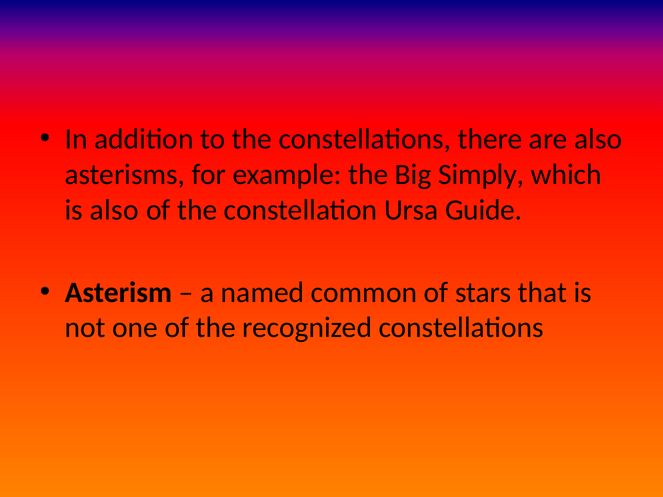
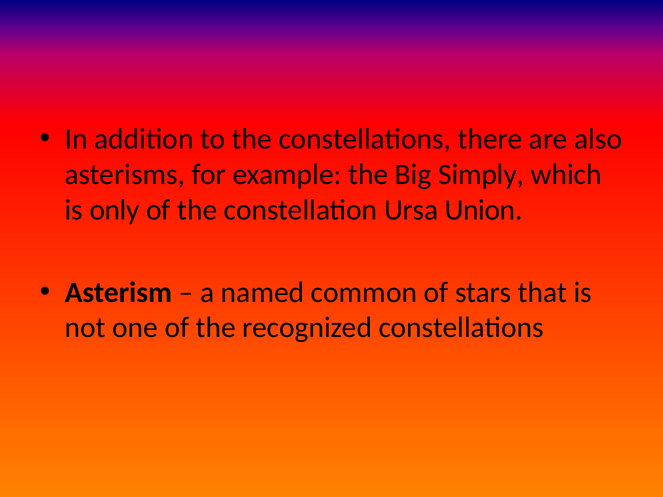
is also: also -> only
Guide: Guide -> Union
